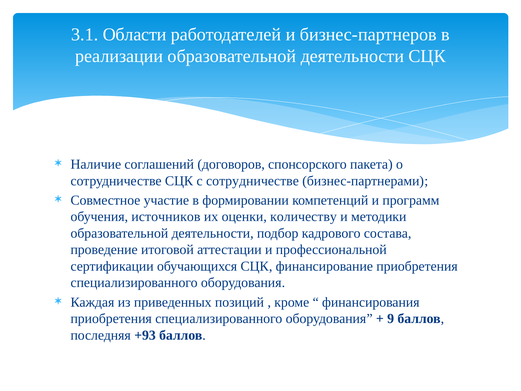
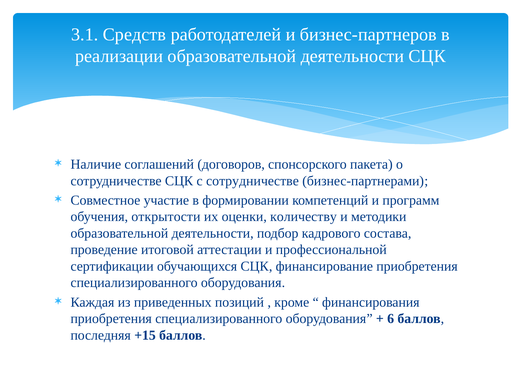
Области: Области -> Средств
источников: источников -> открытости
9: 9 -> 6
+93: +93 -> +15
